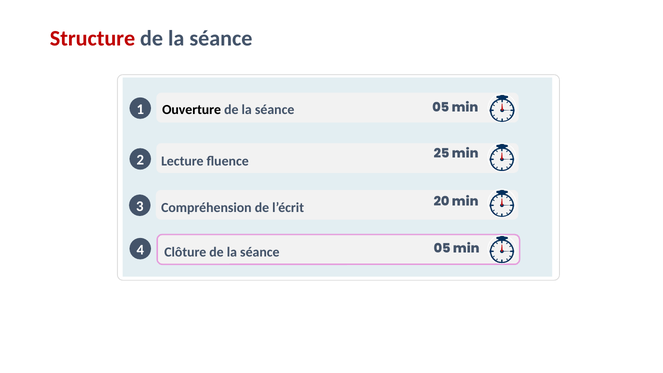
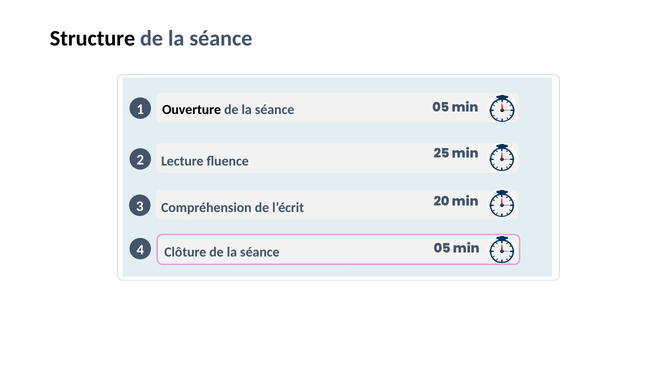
Structure colour: red -> black
